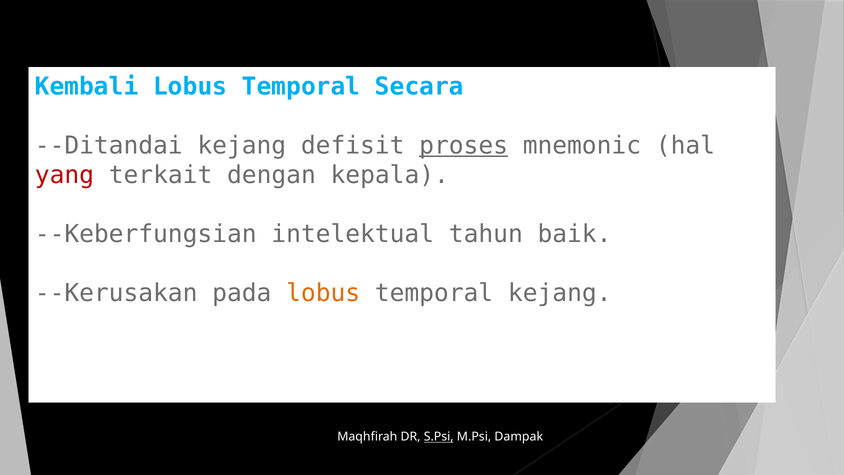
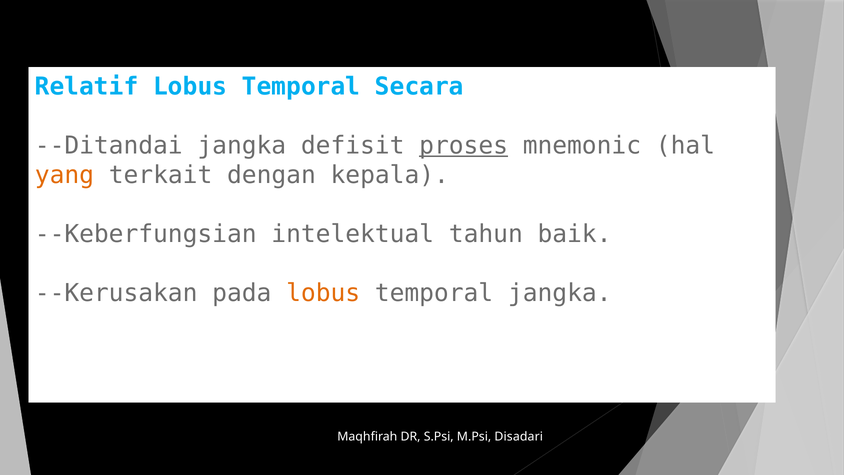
Kembali: Kembali -> Relatif
--Ditandai kejang: kejang -> jangka
yang colour: red -> orange
temporal kejang: kejang -> jangka
S.Psi underline: present -> none
Dampak: Dampak -> Disadari
